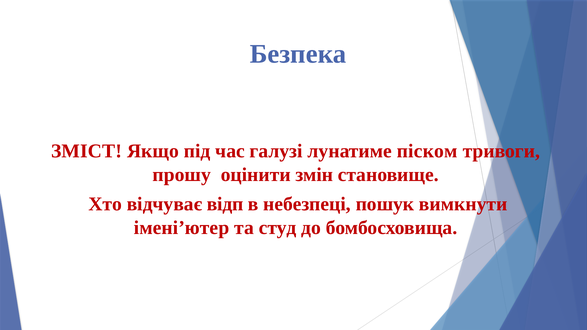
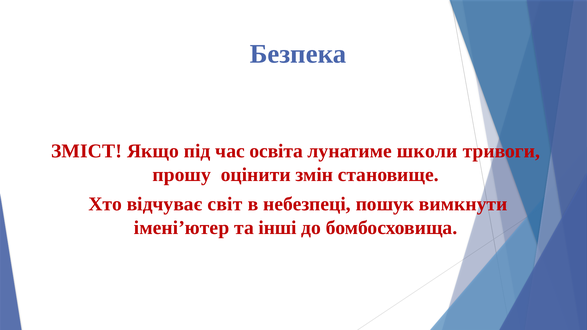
галузі: галузі -> освіта
піском: піском -> школи
відп: відп -> світ
студ: студ -> інші
